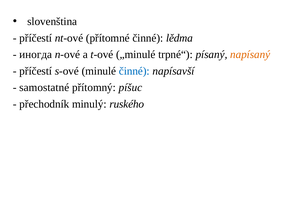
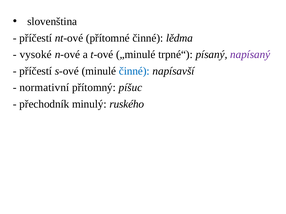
иногда: иногда -> vysoké
napísaný colour: orange -> purple
samostatné: samostatné -> normativní
